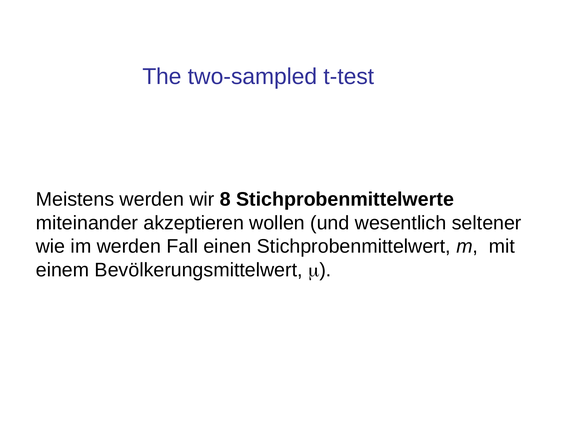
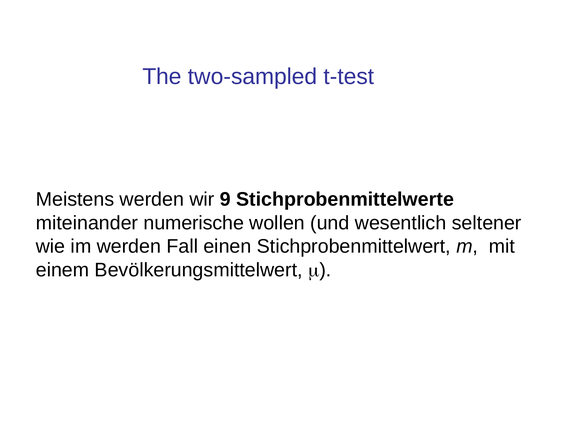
8: 8 -> 9
akzeptieren: akzeptieren -> numerische
